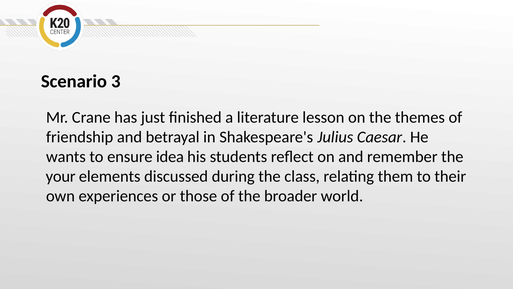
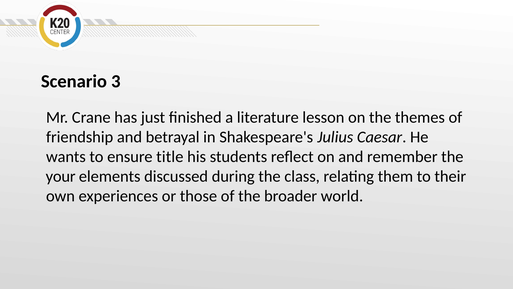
idea: idea -> title
